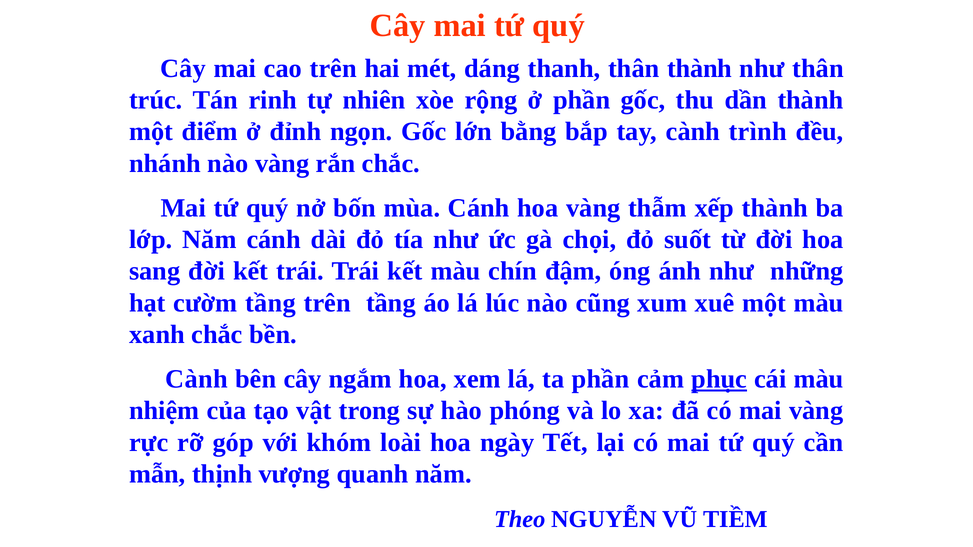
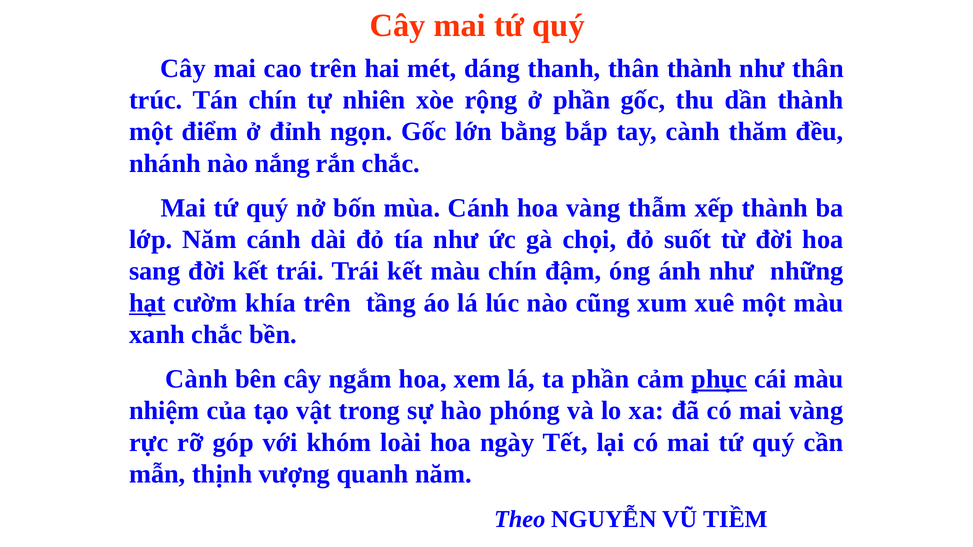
Tán rinh: rinh -> chín
trình: trình -> thăm
nào vàng: vàng -> nắng
hạt underline: none -> present
cườm tầng: tầng -> khía
